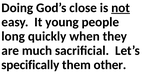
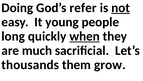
close: close -> refer
when underline: none -> present
specifically: specifically -> thousands
other: other -> grow
